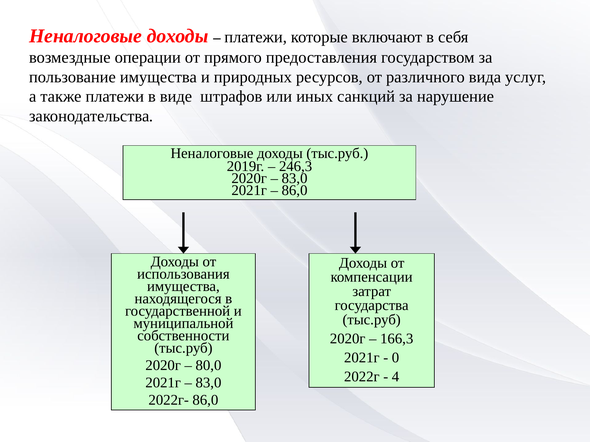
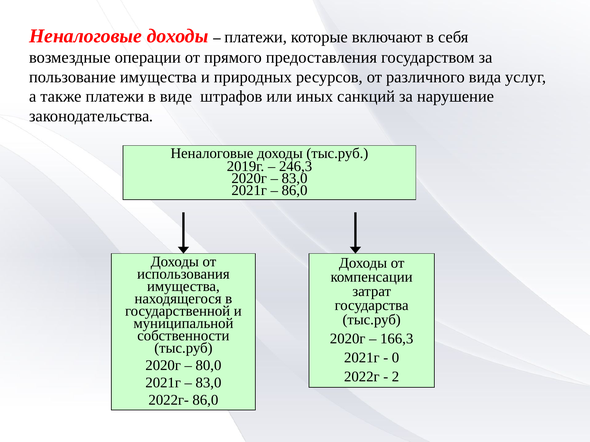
4: 4 -> 2
